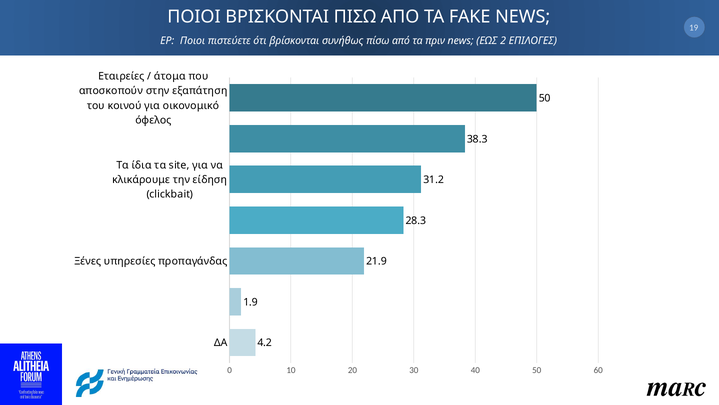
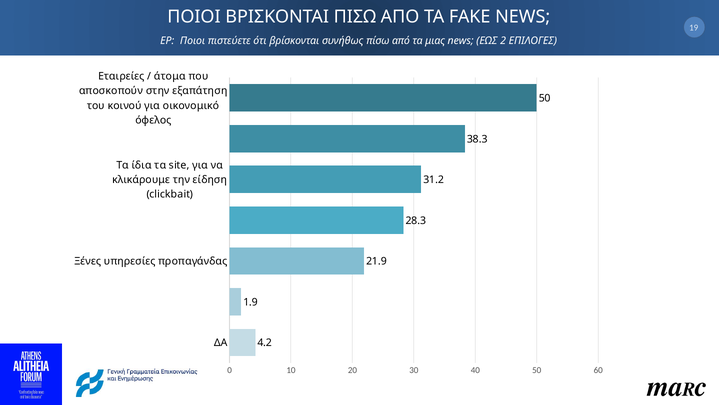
πριν: πριν -> μιας
